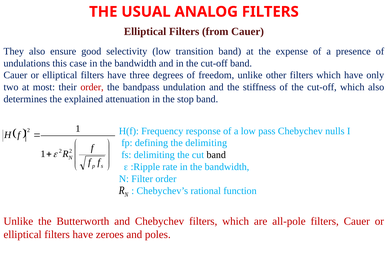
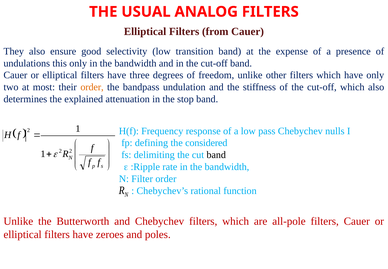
this case: case -> only
order at (92, 87) colour: red -> orange
the delimiting: delimiting -> considered
